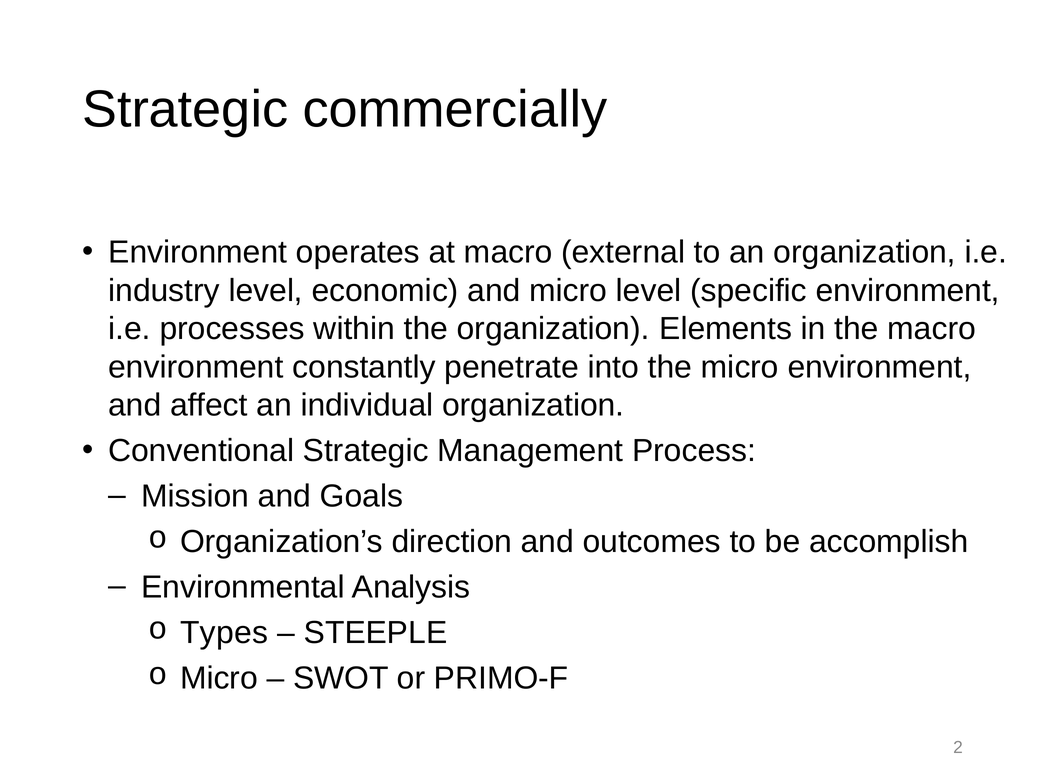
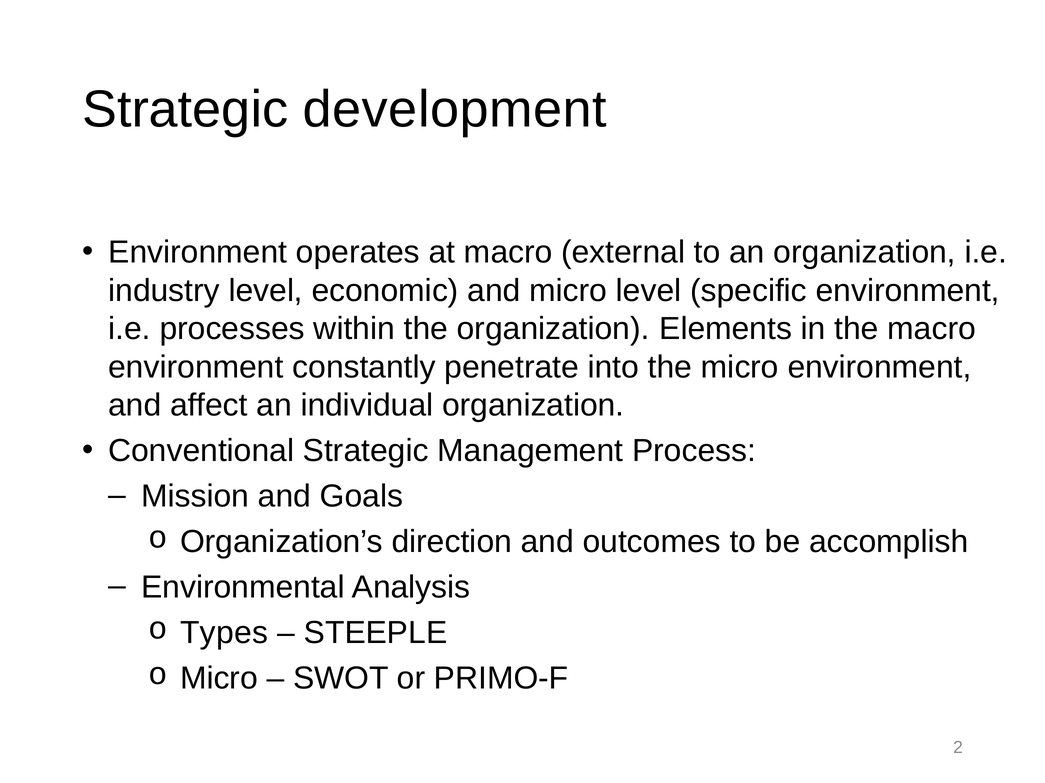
commercially: commercially -> development
